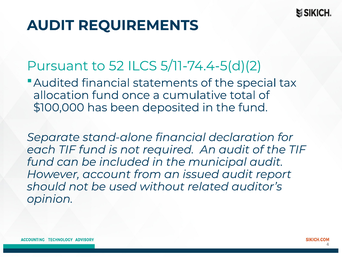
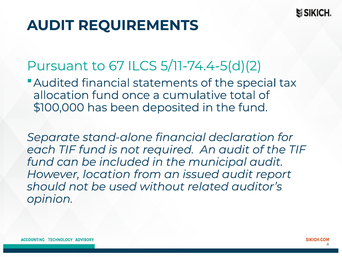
52: 52 -> 67
account: account -> location
